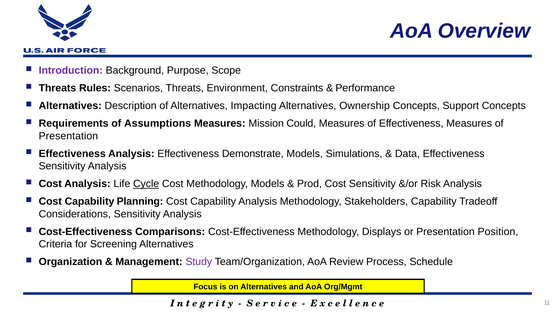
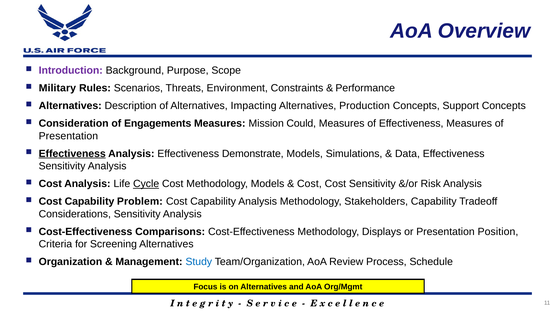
Threats at (57, 88): Threats -> Military
Ownership: Ownership -> Production
Requirements: Requirements -> Consideration
Assumptions: Assumptions -> Engagements
Effectiveness at (72, 154) underline: none -> present
Prod at (309, 184): Prod -> Cost
Planning: Planning -> Problem
Study colour: purple -> blue
